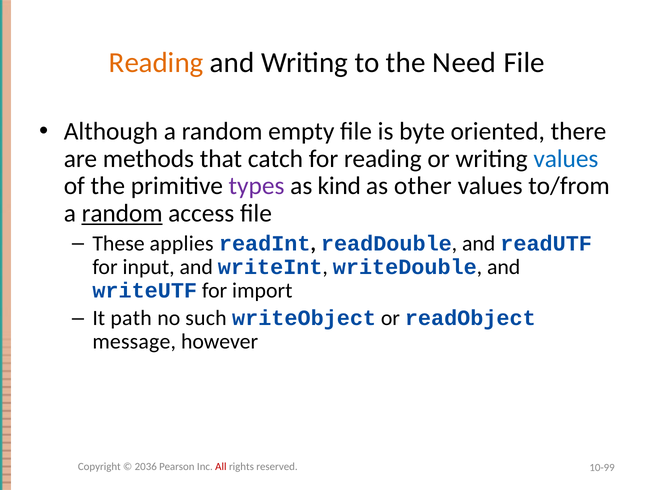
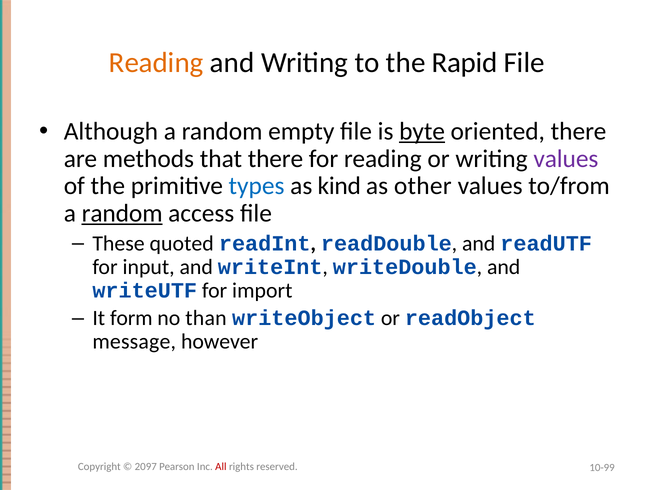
Need: Need -> Rapid
byte underline: none -> present
that catch: catch -> there
values at (566, 159) colour: blue -> purple
types colour: purple -> blue
applies: applies -> quoted
path: path -> form
such: such -> than
2036: 2036 -> 2097
